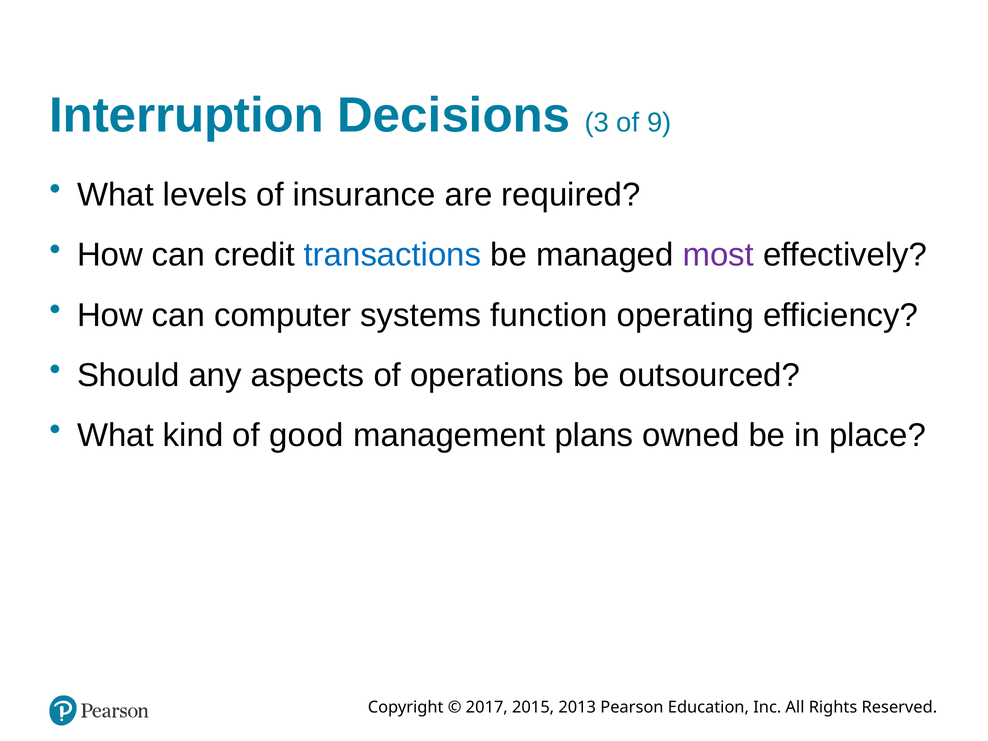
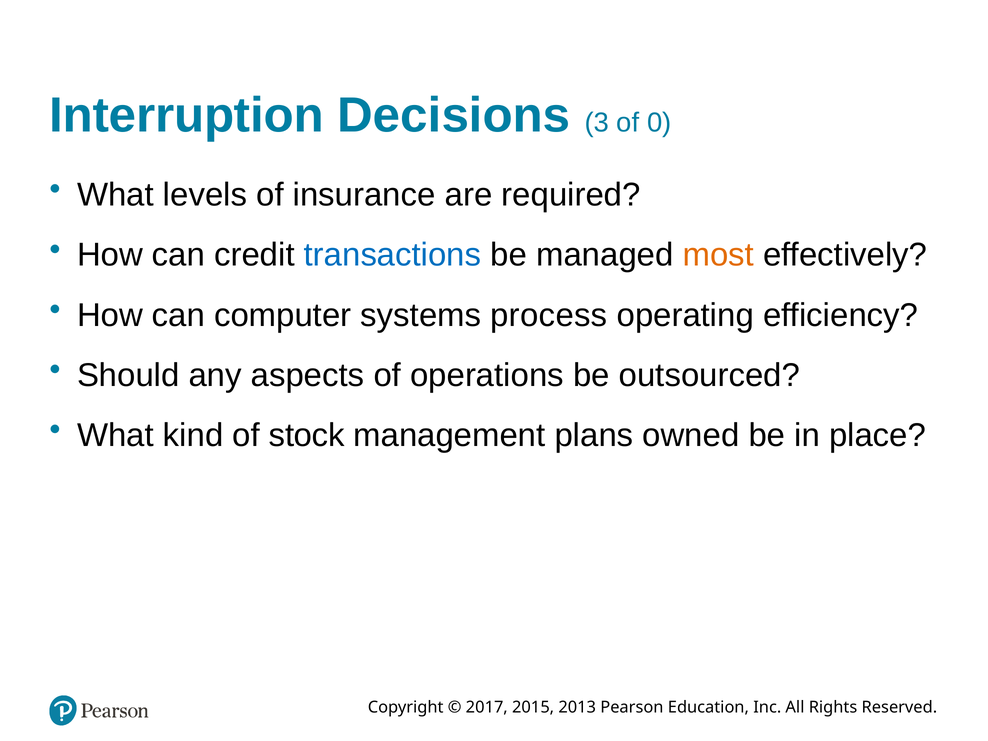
9: 9 -> 0
most colour: purple -> orange
function: function -> process
good: good -> stock
